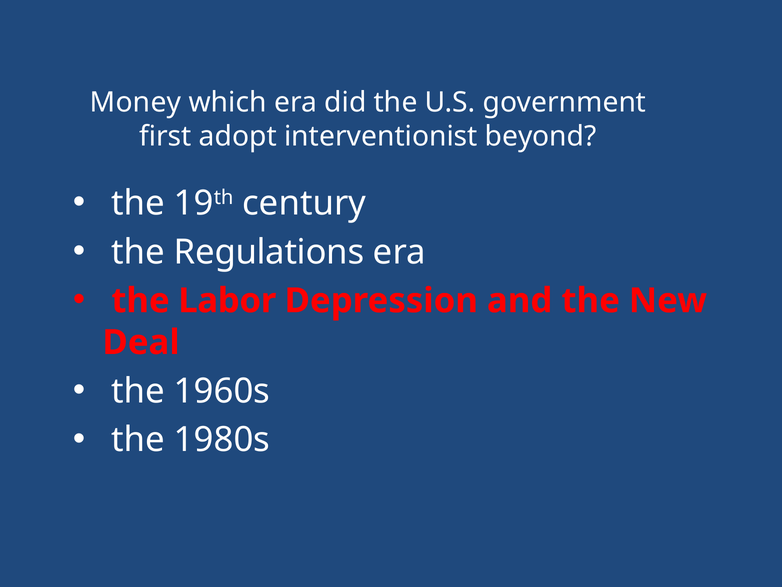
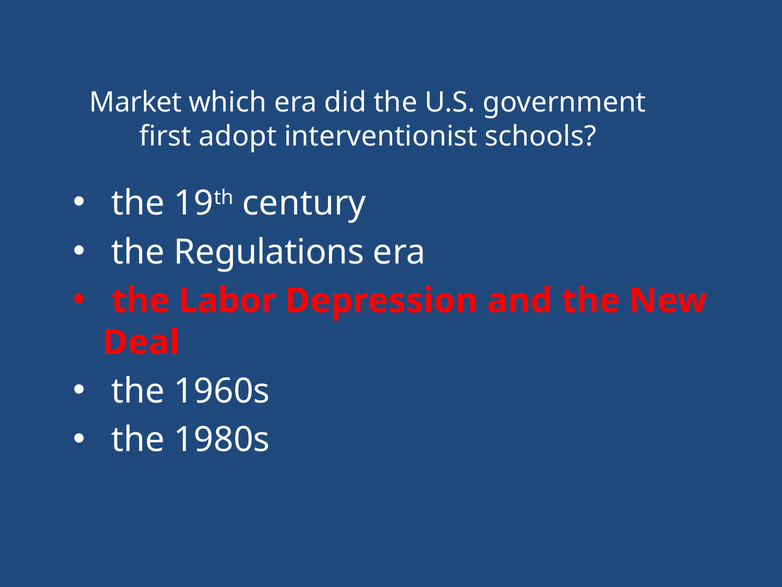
Money: Money -> Market
beyond: beyond -> schools
